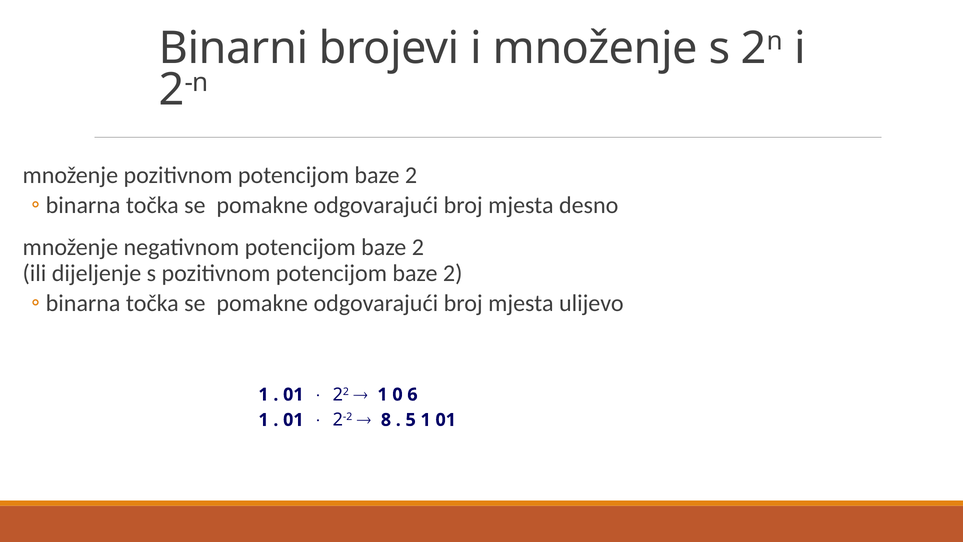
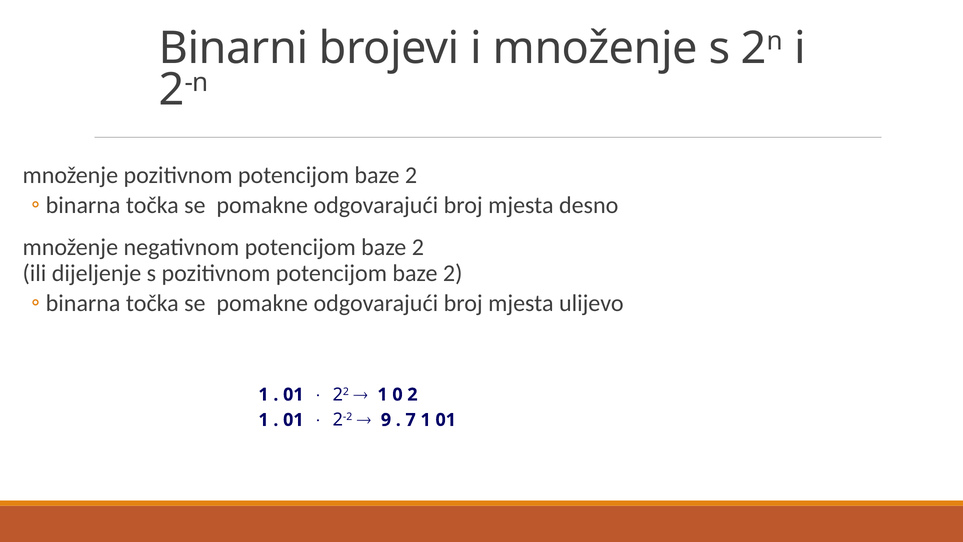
0 6: 6 -> 2
8: 8 -> 9
5: 5 -> 7
